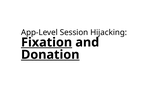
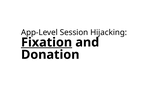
Donation underline: present -> none
